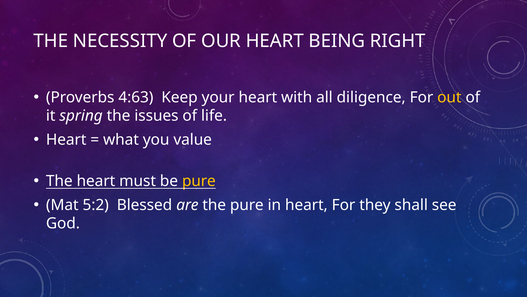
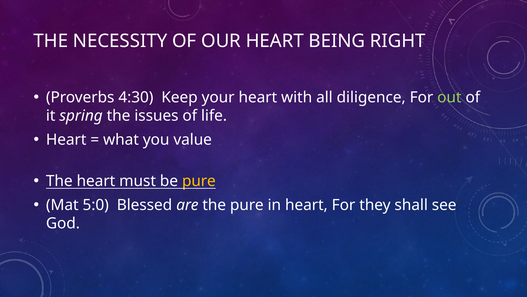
4:63: 4:63 -> 4:30
out colour: yellow -> light green
5:2: 5:2 -> 5:0
